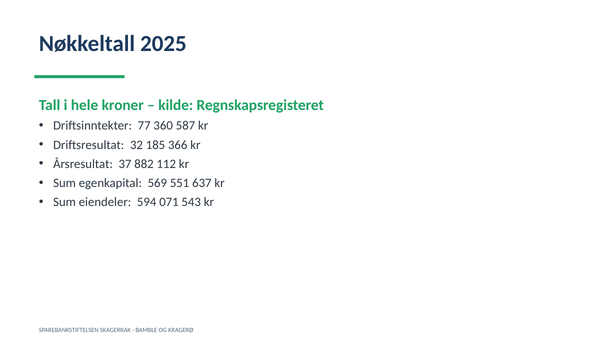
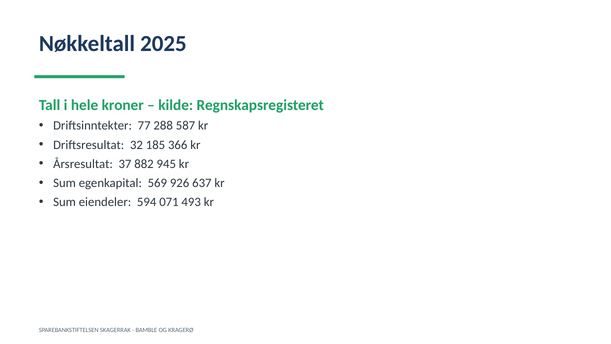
360: 360 -> 288
112: 112 -> 945
551: 551 -> 926
543: 543 -> 493
